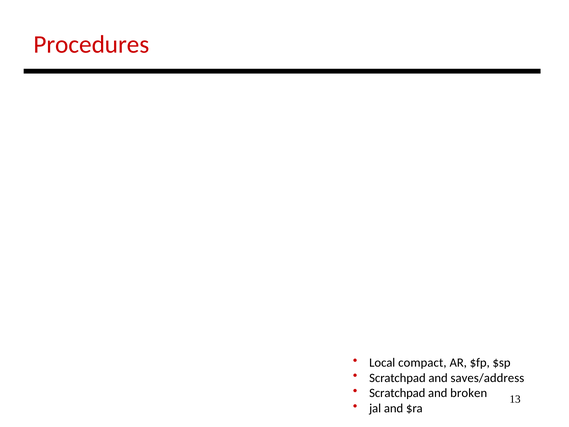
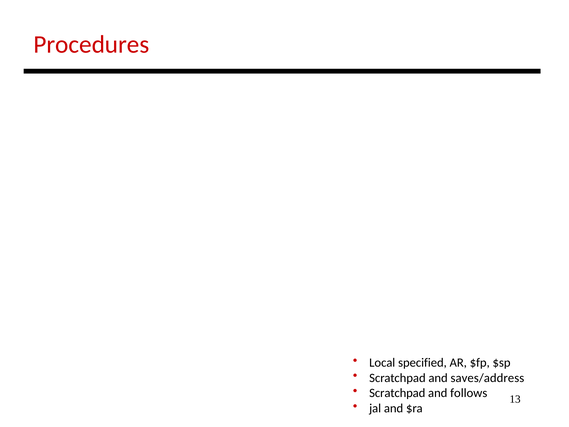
compact: compact -> specified
broken: broken -> follows
